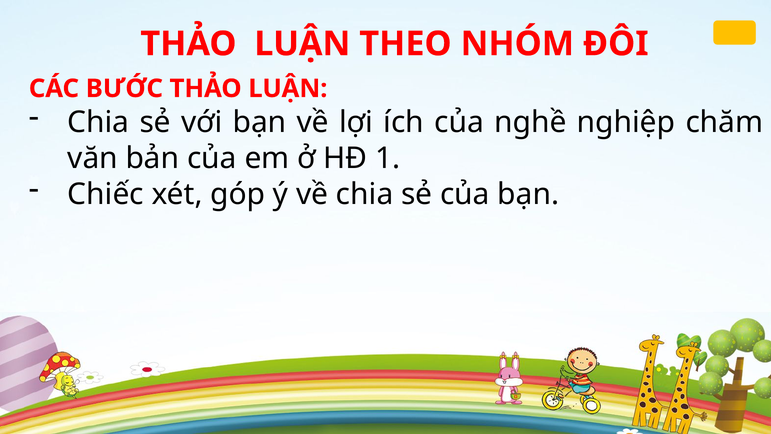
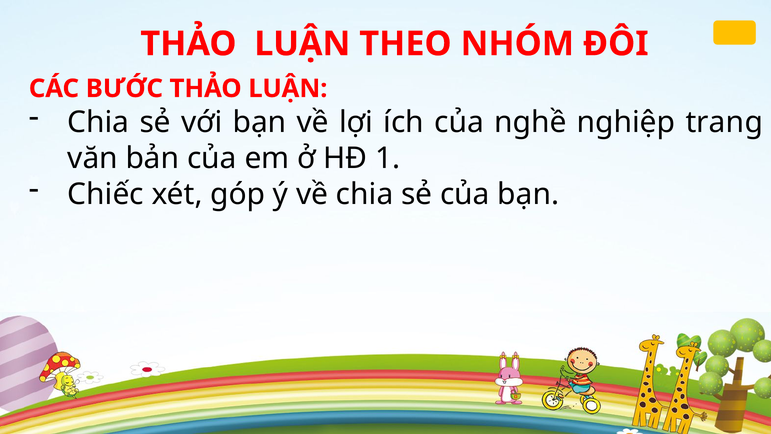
chăm: chăm -> trang
